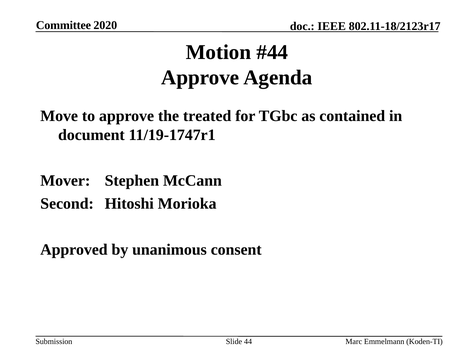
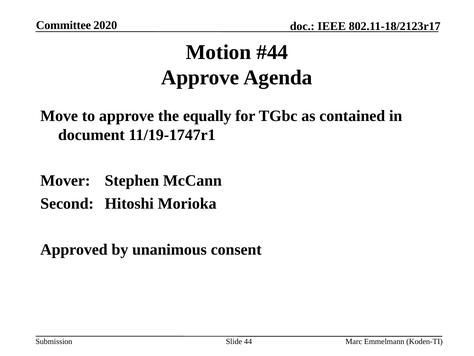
treated: treated -> equally
